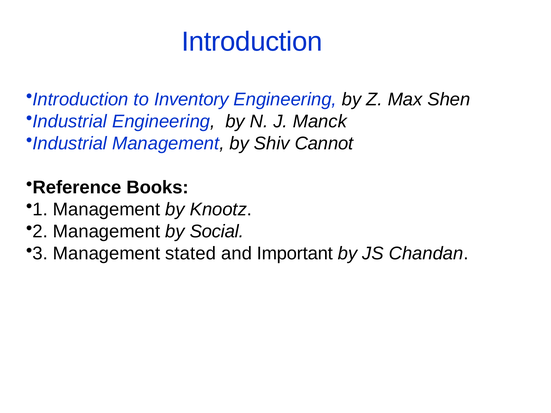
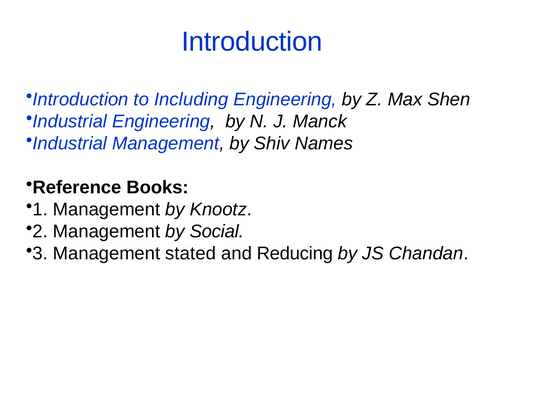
Inventory: Inventory -> Including
Cannot: Cannot -> Names
Important: Important -> Reducing
